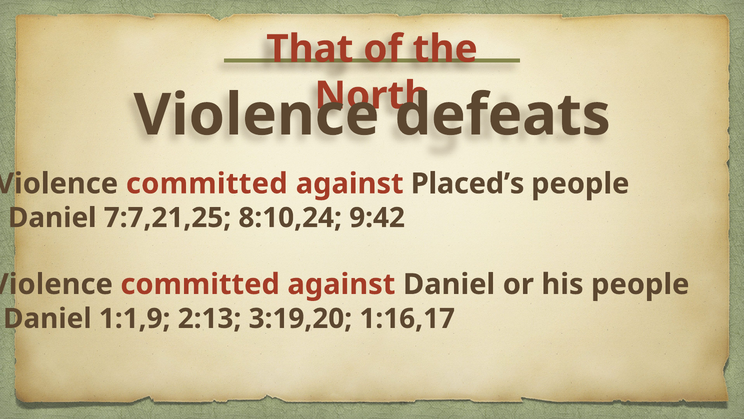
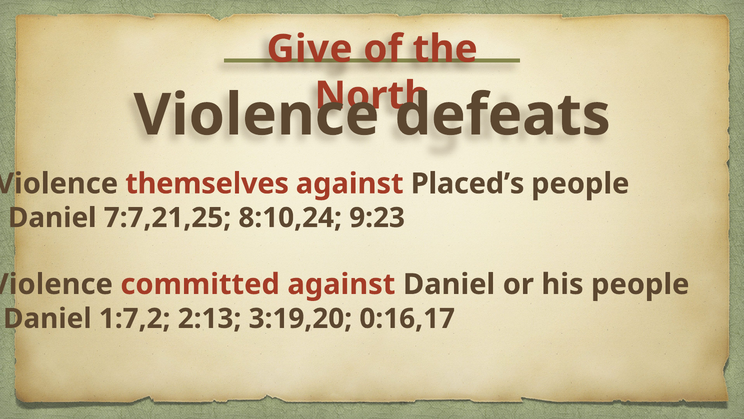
That: That -> Give
committed at (207, 183): committed -> themselves
9:42: 9:42 -> 9:23
1:1,9: 1:1,9 -> 1:7,2
1:16,17: 1:16,17 -> 0:16,17
